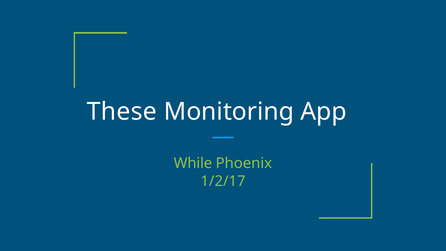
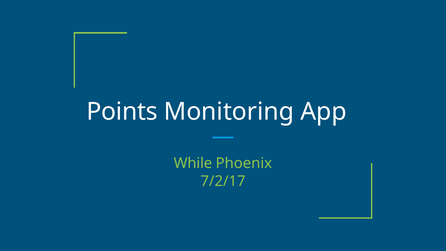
These: These -> Points
1/2/17: 1/2/17 -> 7/2/17
